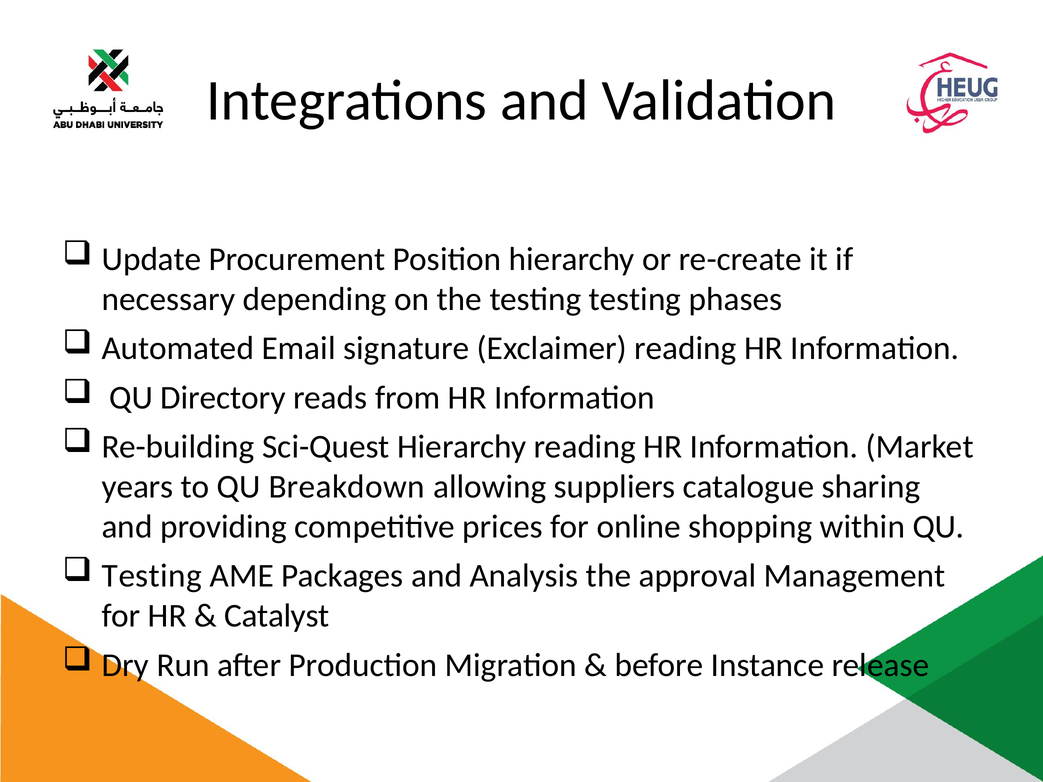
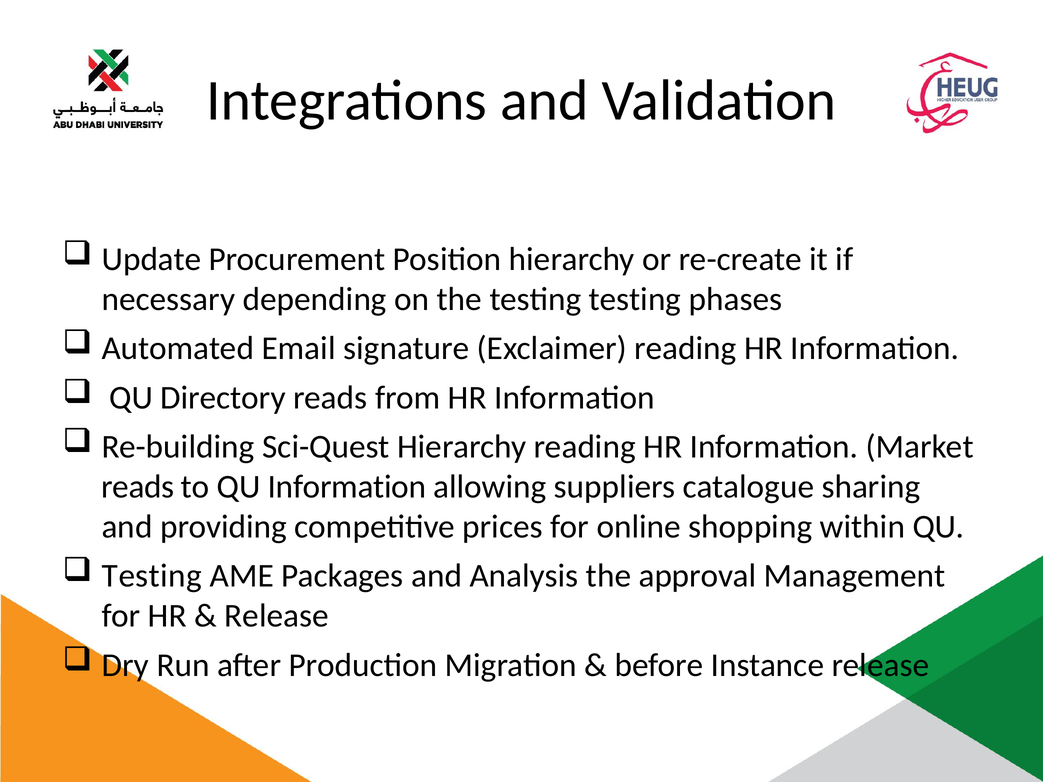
years at (138, 487): years -> reads
QU Breakdown: Breakdown -> Information
Catalyst at (277, 616): Catalyst -> Release
